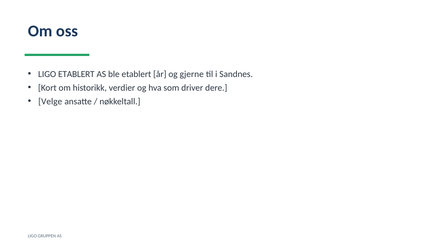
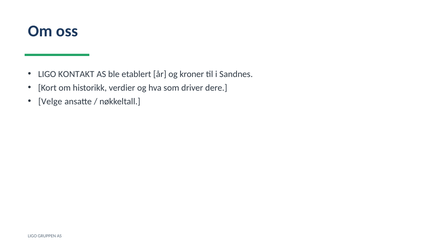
LIGO ETABLERT: ETABLERT -> KONTAKT
gjerne: gjerne -> kroner
